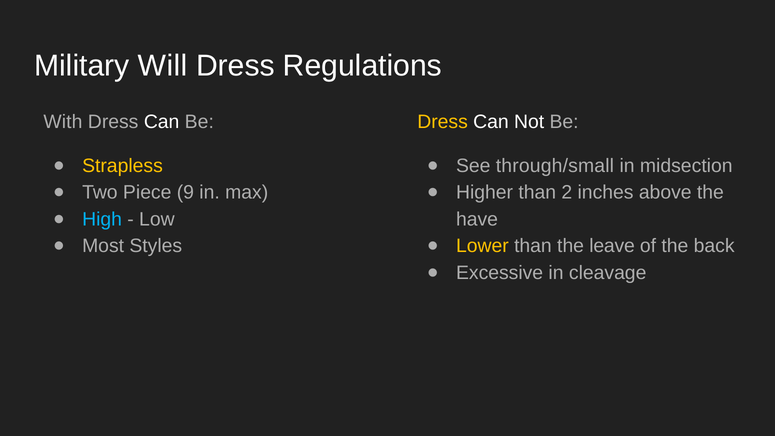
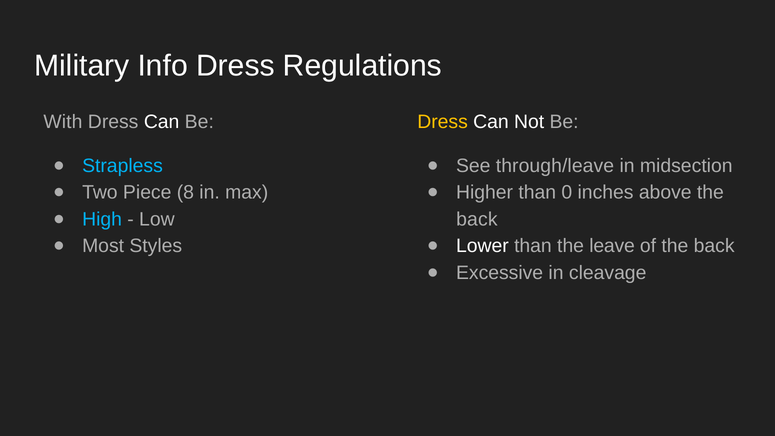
Will: Will -> Info
Strapless colour: yellow -> light blue
through/small: through/small -> through/leave
9: 9 -> 8
2: 2 -> 0
have at (477, 219): have -> back
Lower colour: yellow -> white
